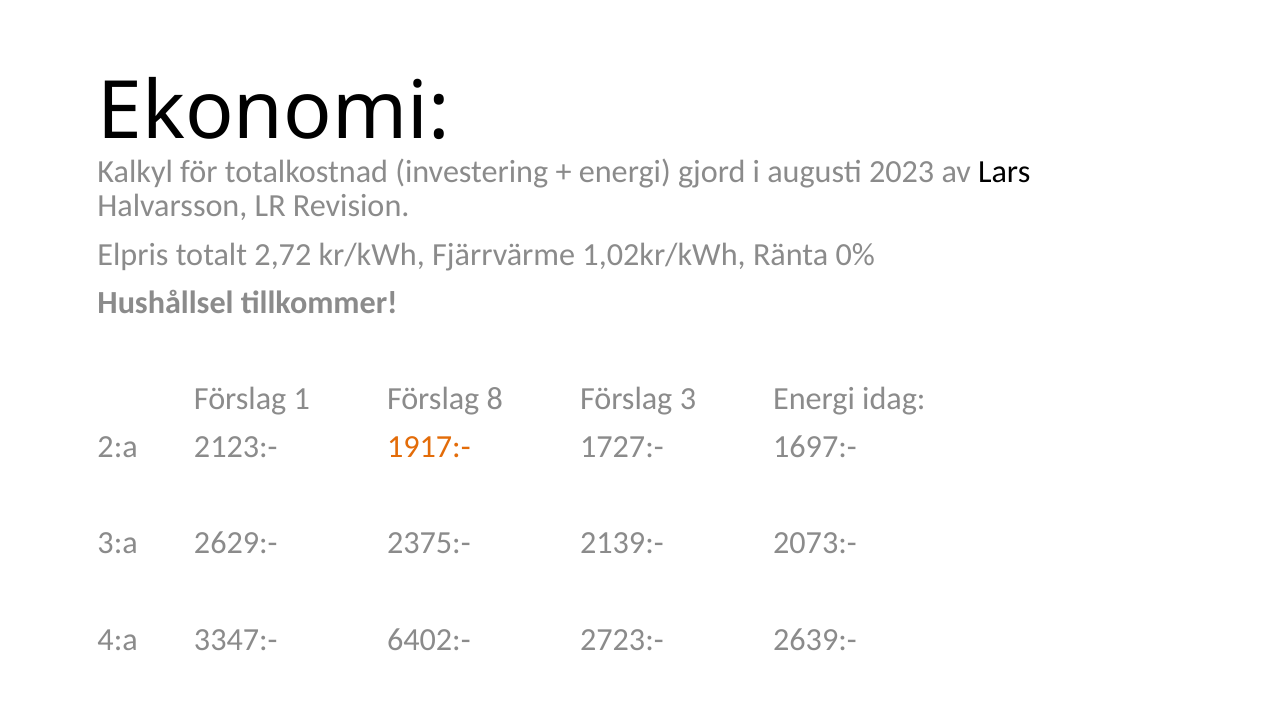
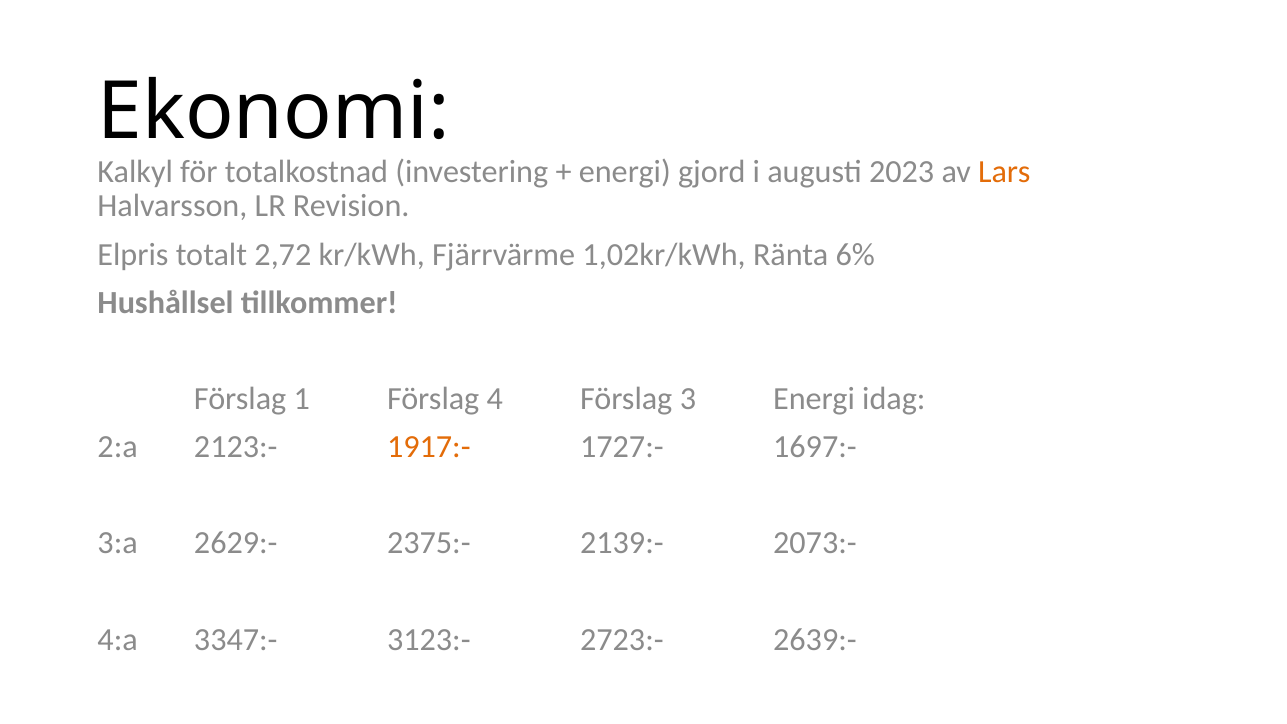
Lars colour: black -> orange
0%: 0% -> 6%
8: 8 -> 4
6402:-: 6402:- -> 3123:-
